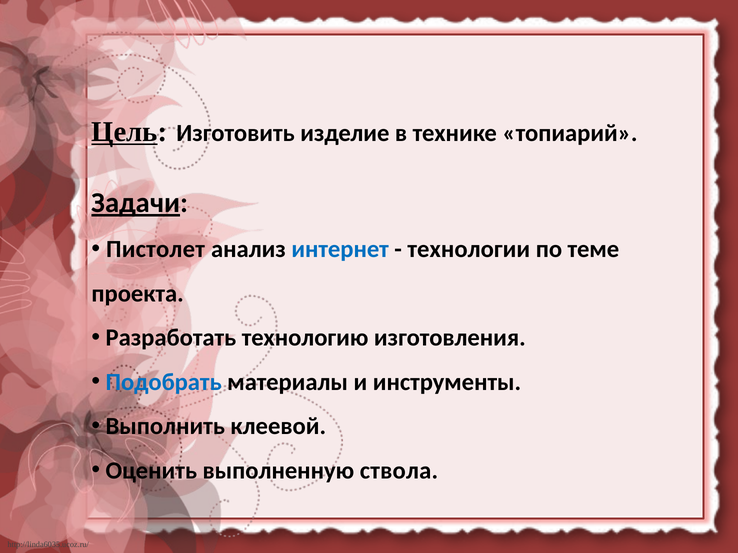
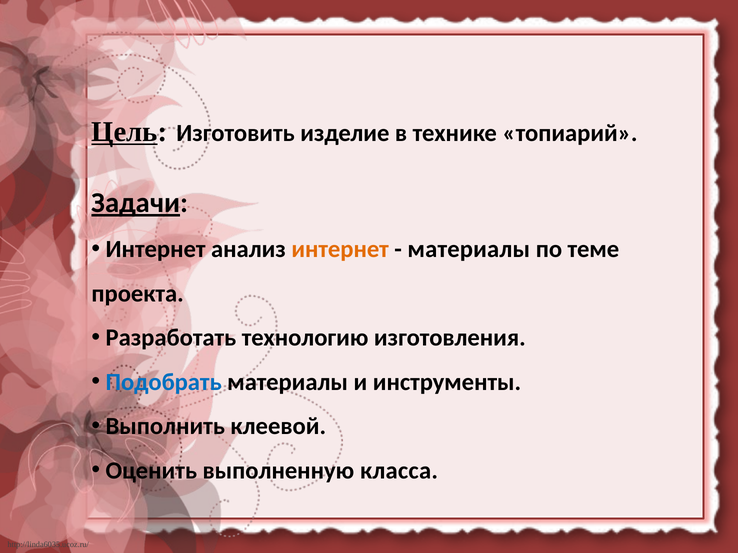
Пистолет at (155, 250): Пистолет -> Интернет
интернет at (340, 250) colour: blue -> orange
технологии at (469, 250): технологии -> материалы
ствола: ствола -> класса
